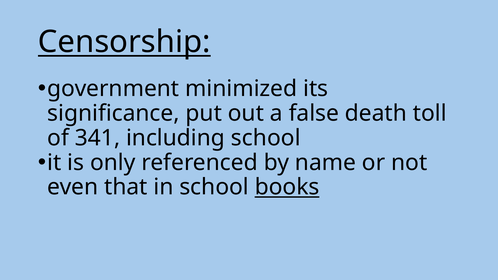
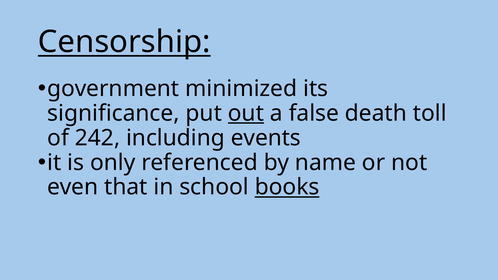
out underline: none -> present
341: 341 -> 242
including school: school -> events
